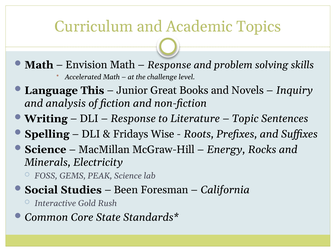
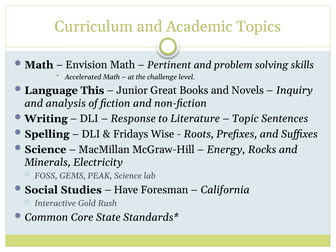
Response at (169, 65): Response -> Pertinent
Been: Been -> Have
